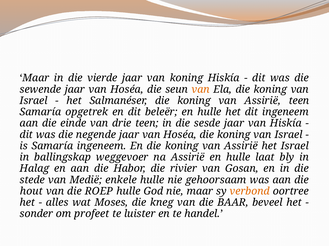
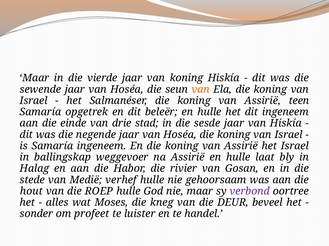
drie teen: teen -> stad
enkele: enkele -> verhef
verbond colour: orange -> purple
BAAR: BAAR -> DEUR
